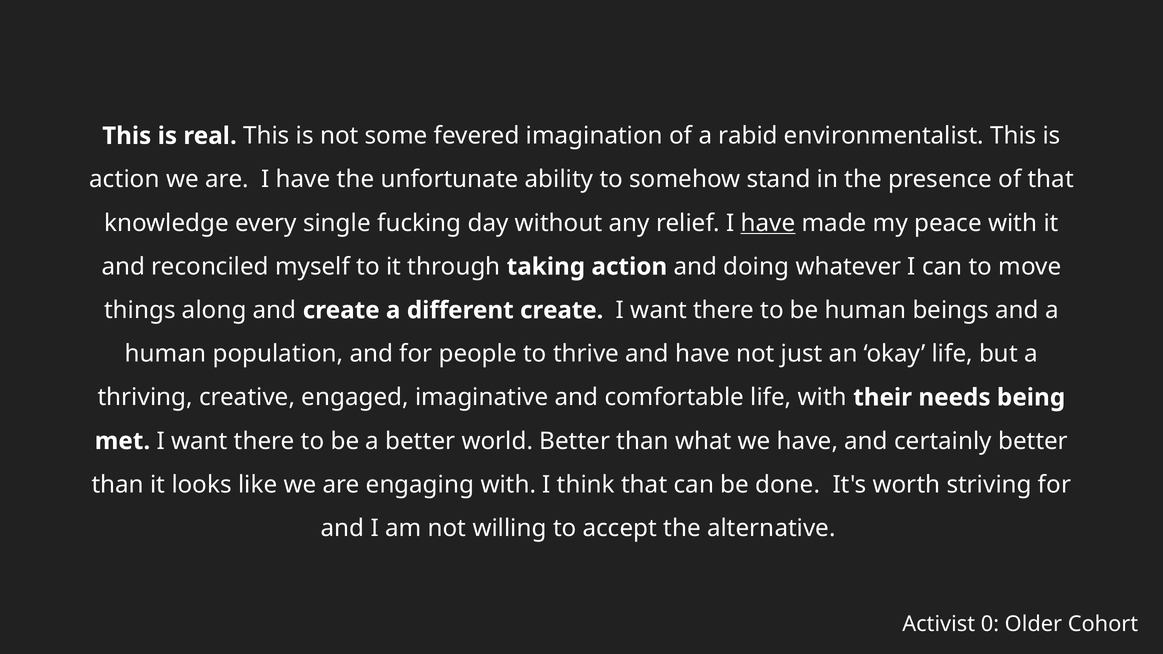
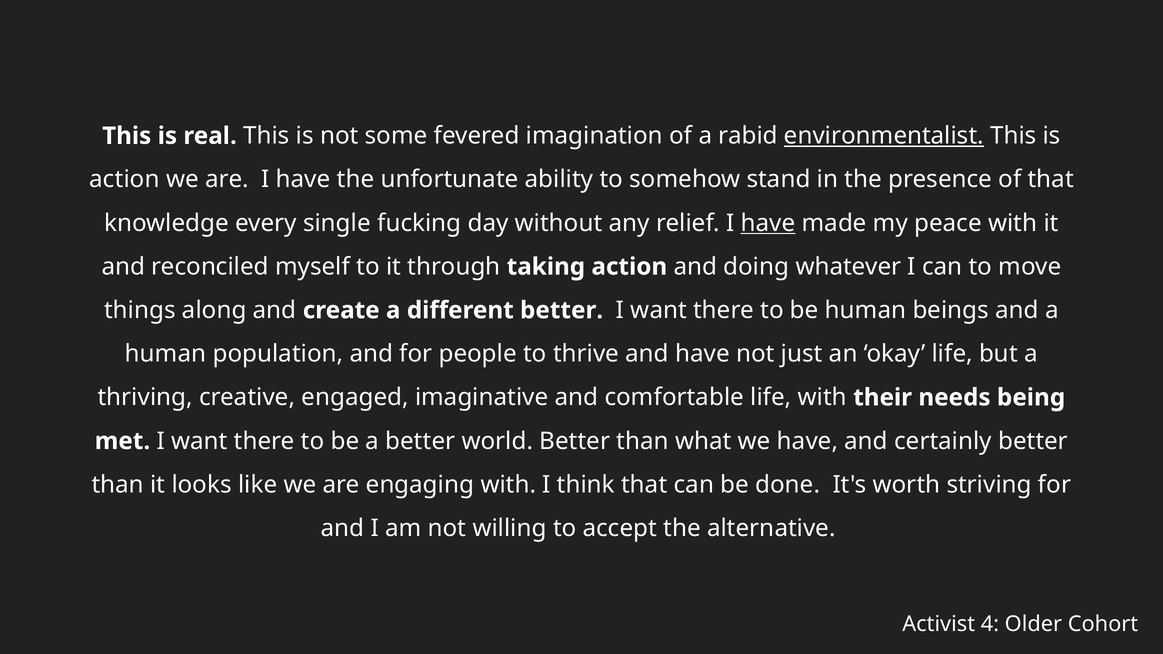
environmentalist underline: none -> present
different create: create -> better
0: 0 -> 4
